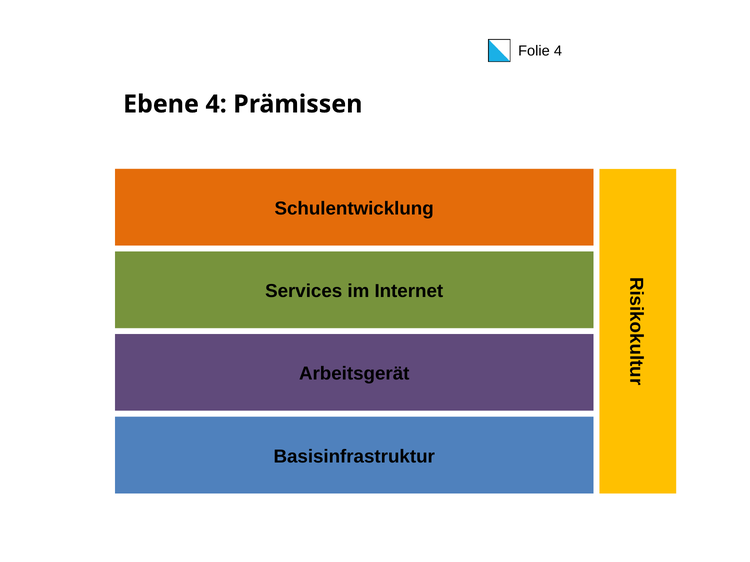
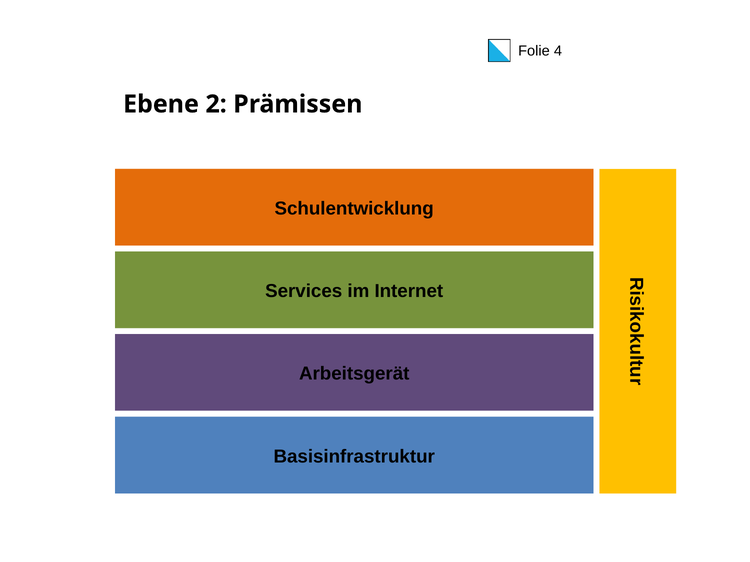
Ebene 4: 4 -> 2
